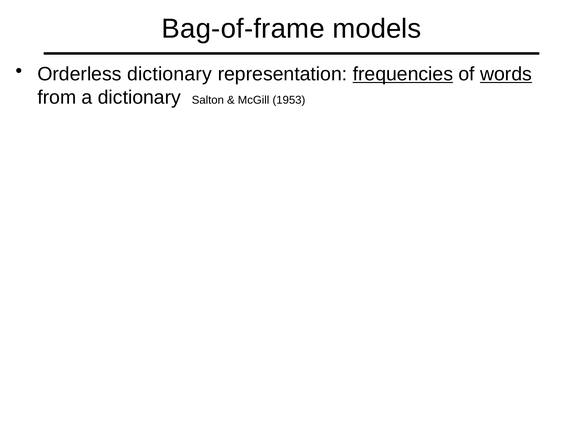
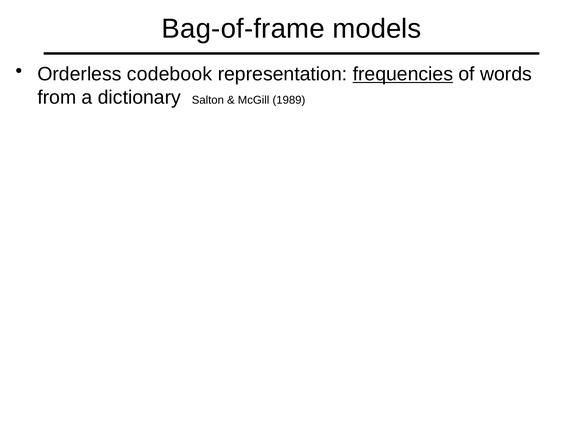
Orderless dictionary: dictionary -> codebook
words underline: present -> none
1953: 1953 -> 1989
